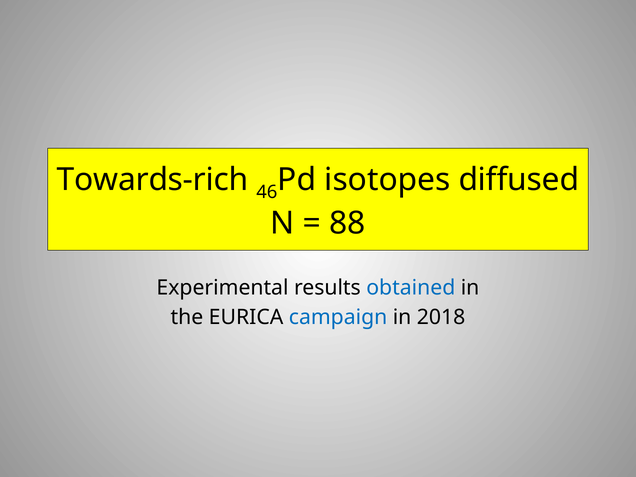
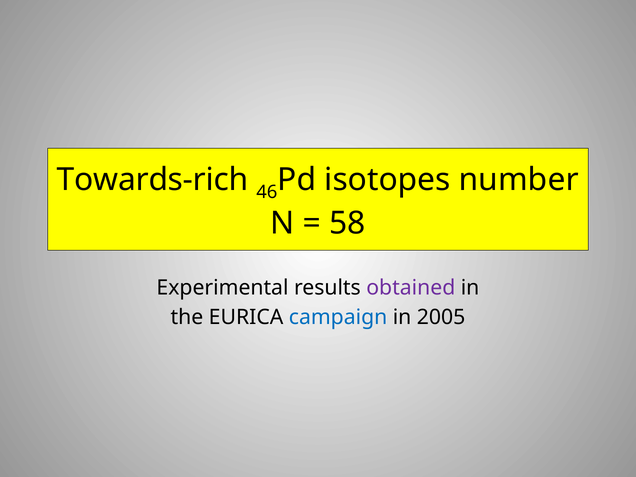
diffused: diffused -> number
88: 88 -> 58
obtained colour: blue -> purple
2018: 2018 -> 2005
